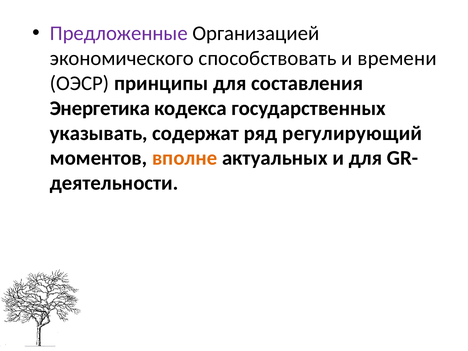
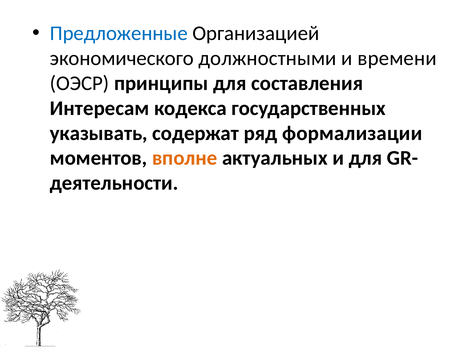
Предложенные colour: purple -> blue
способствовать: способствовать -> должностными
Энергетика: Энергетика -> Интересам
регулирующий: регулирующий -> формализации
